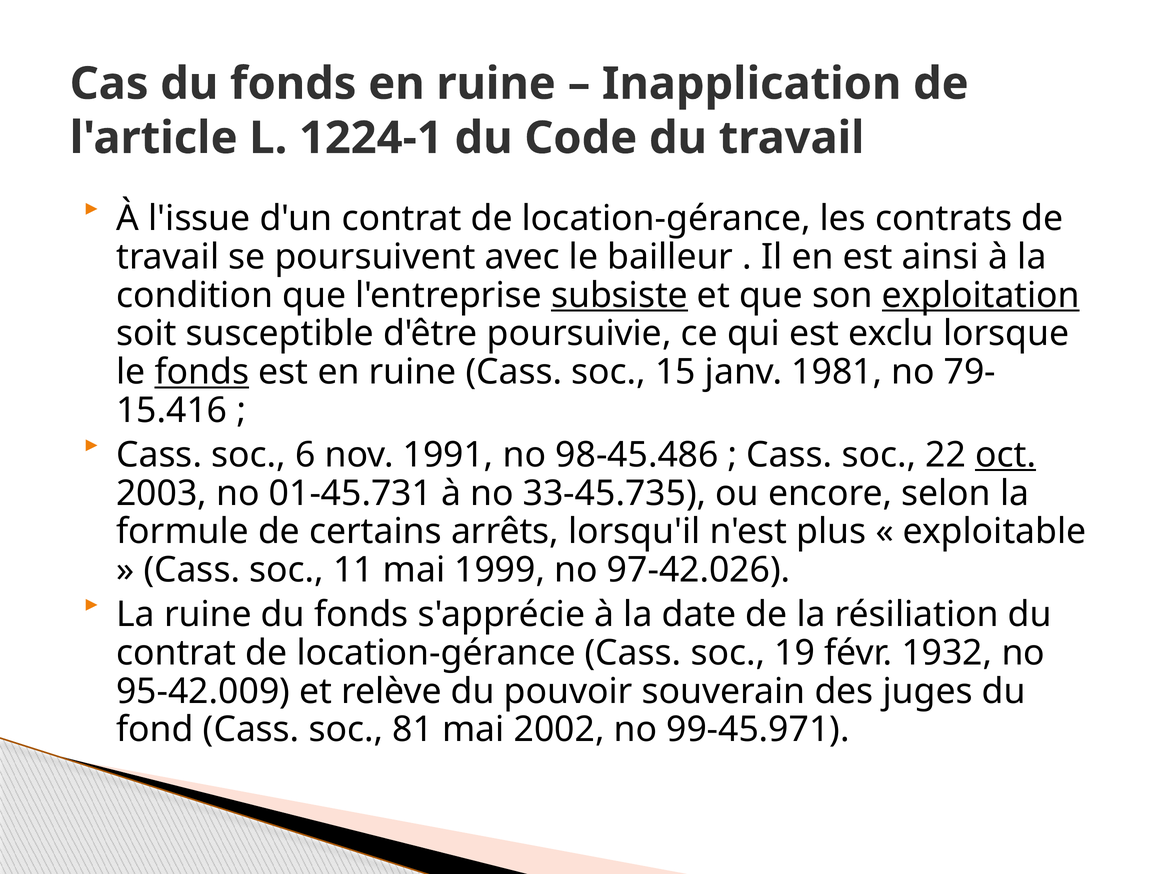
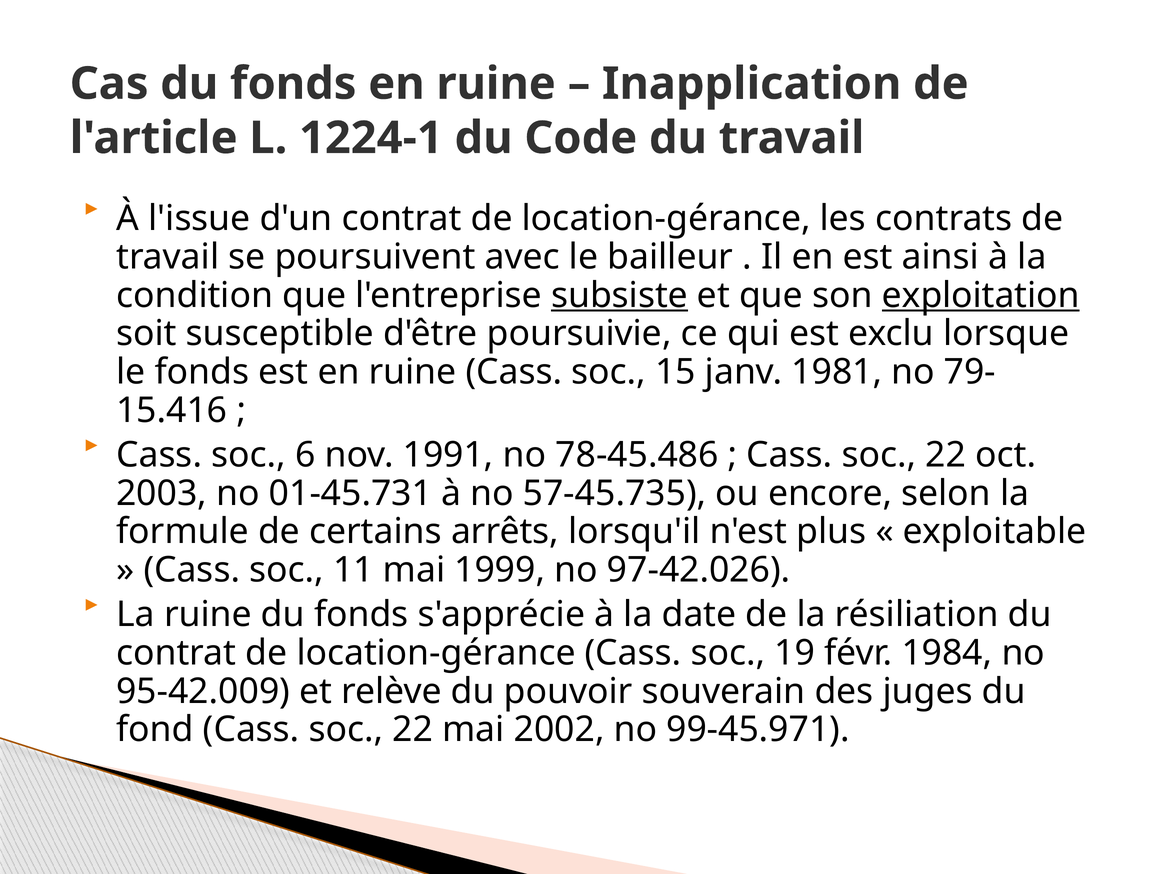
fonds at (202, 372) underline: present -> none
98‐45.486: 98‐45.486 -> 78‐45.486
oct underline: present -> none
33‐45.735: 33‐45.735 -> 57‐45.735
1932: 1932 -> 1984
fond Cass soc 81: 81 -> 22
